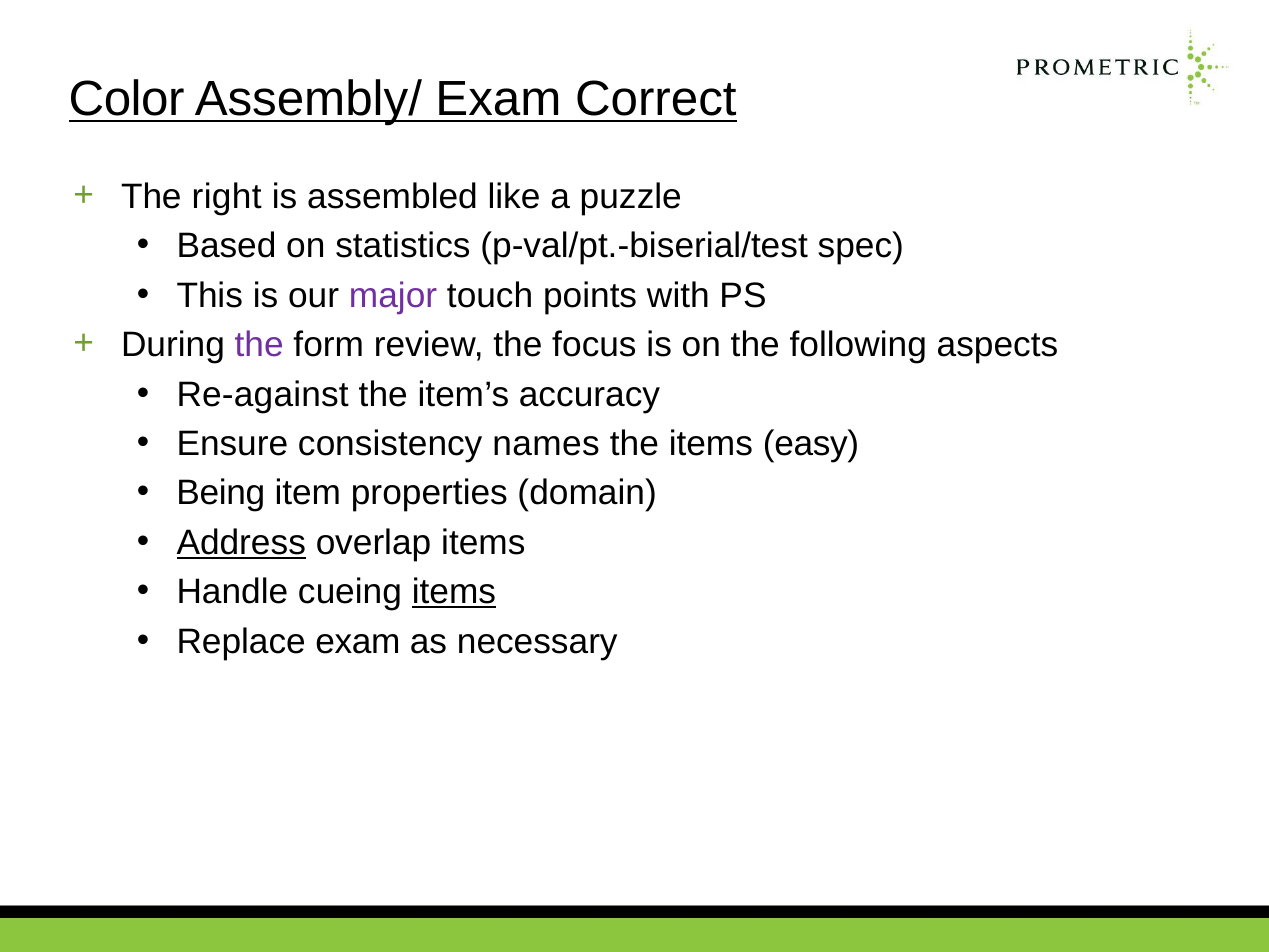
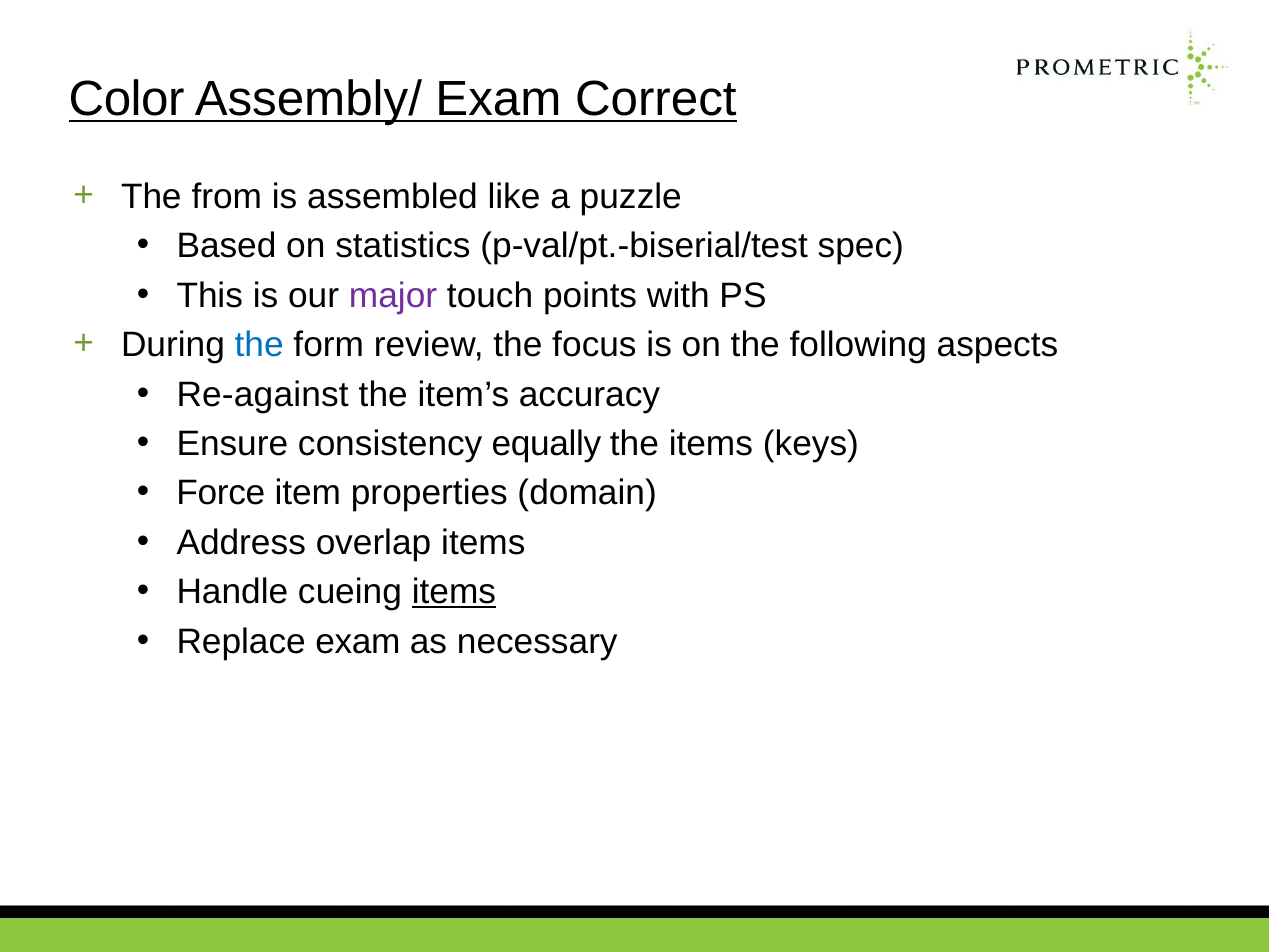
right: right -> from
the at (259, 345) colour: purple -> blue
names: names -> equally
easy: easy -> keys
Being: Being -> Force
Address underline: present -> none
